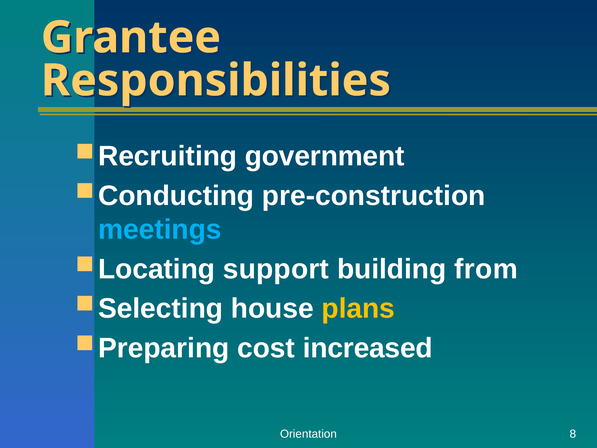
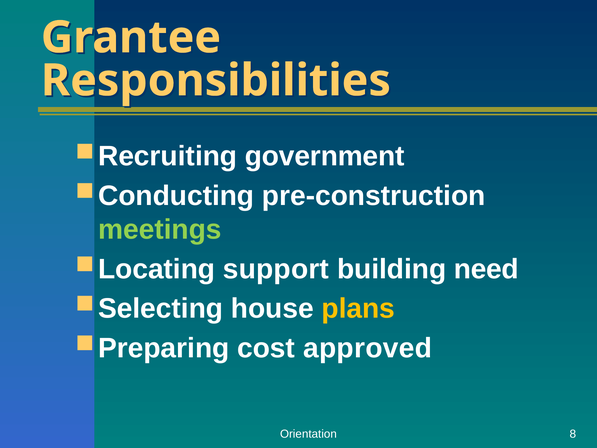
meetings colour: light blue -> light green
from: from -> need
increased: increased -> approved
